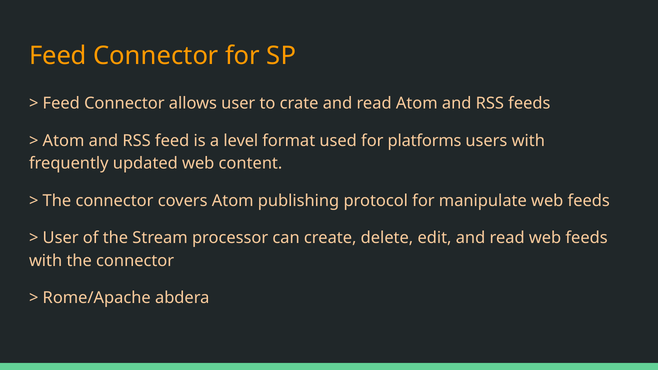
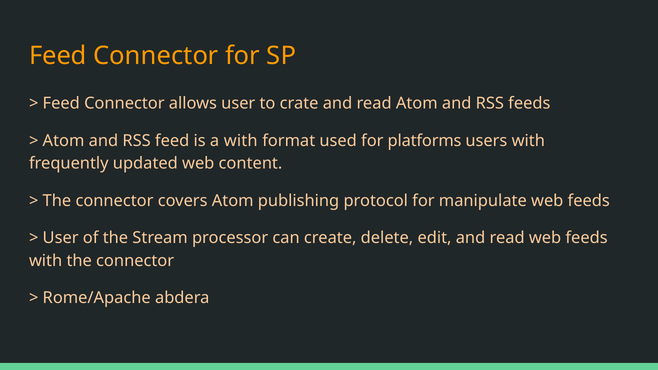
a level: level -> with
